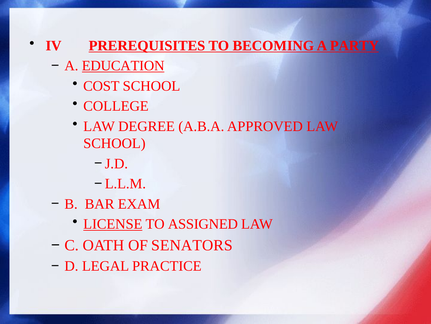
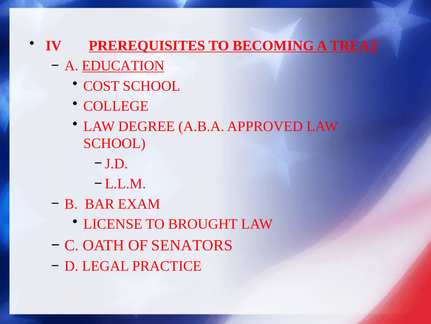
PARTY: PARTY -> TREAT
LICENSE underline: present -> none
ASSIGNED: ASSIGNED -> BROUGHT
